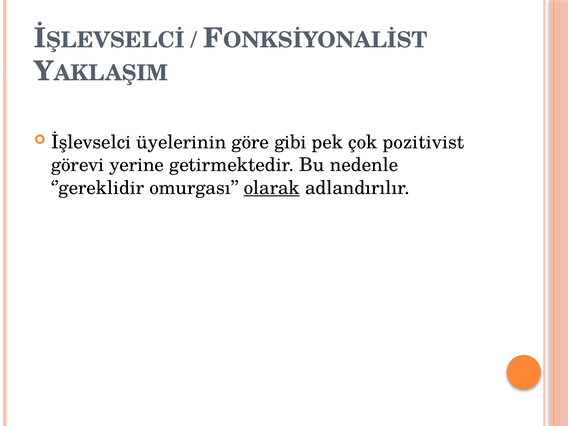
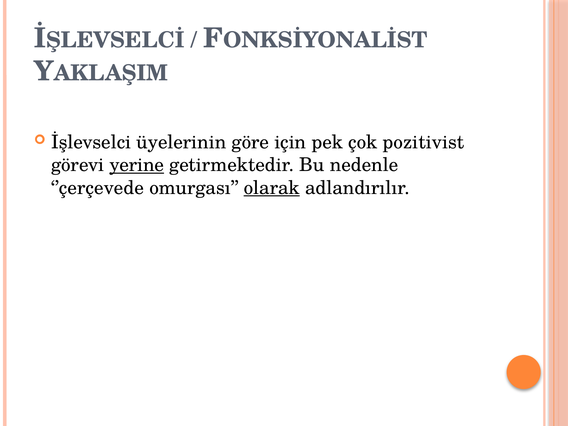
gibi: gibi -> için
yerine underline: none -> present
’gereklidir: ’gereklidir -> ’çerçevede
